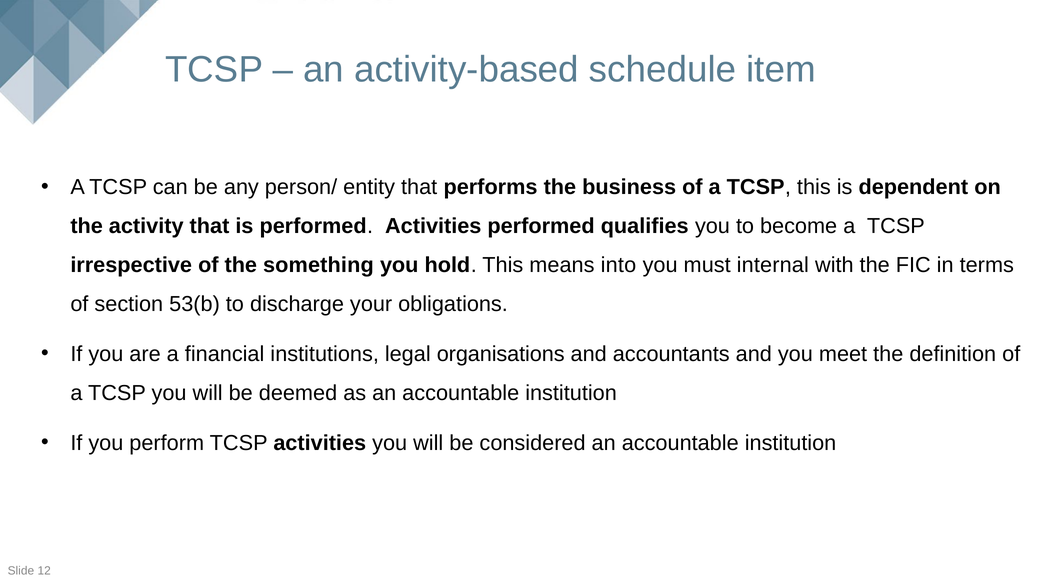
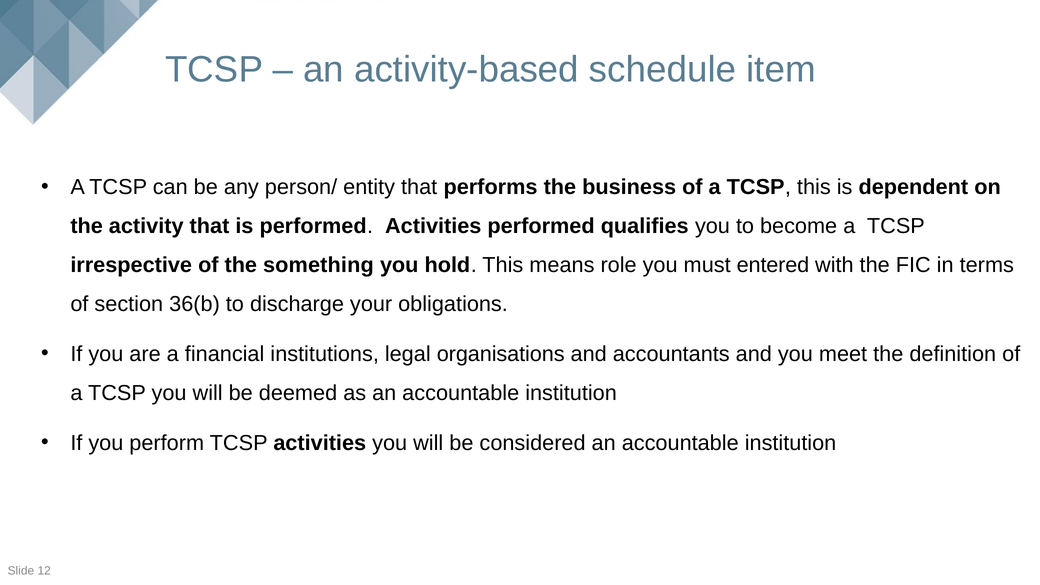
into: into -> role
internal: internal -> entered
53(b: 53(b -> 36(b
